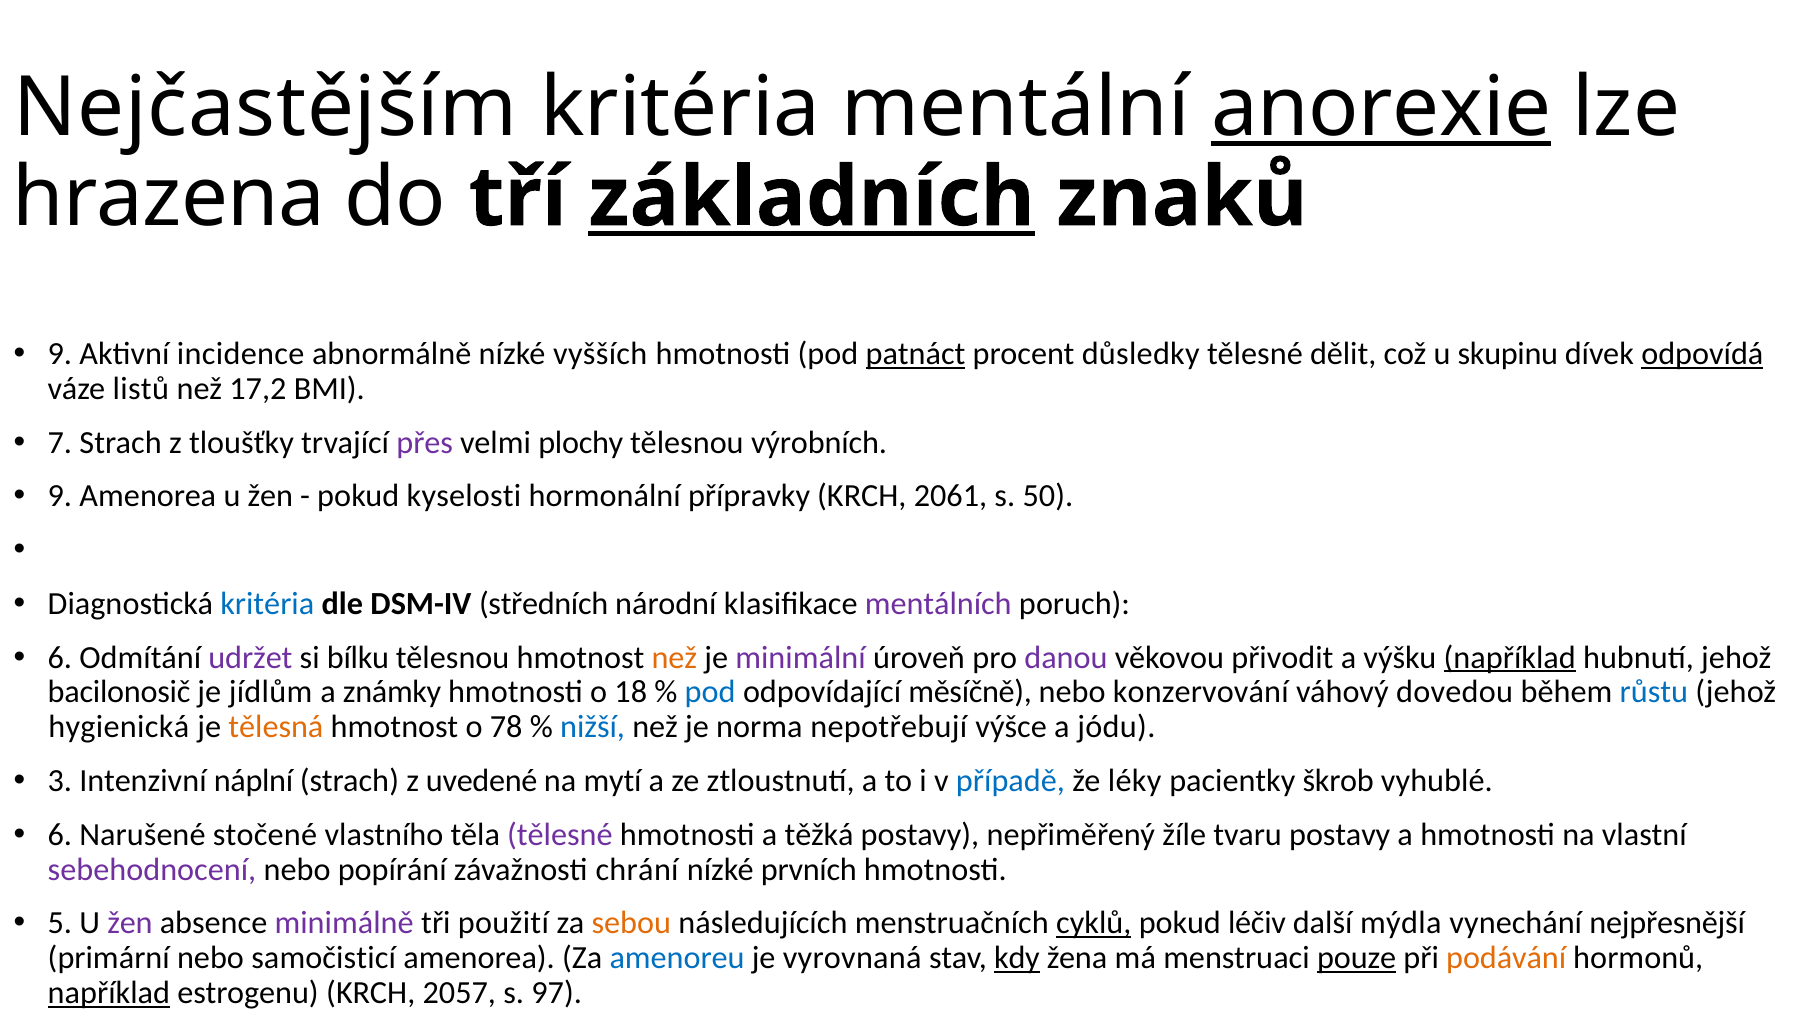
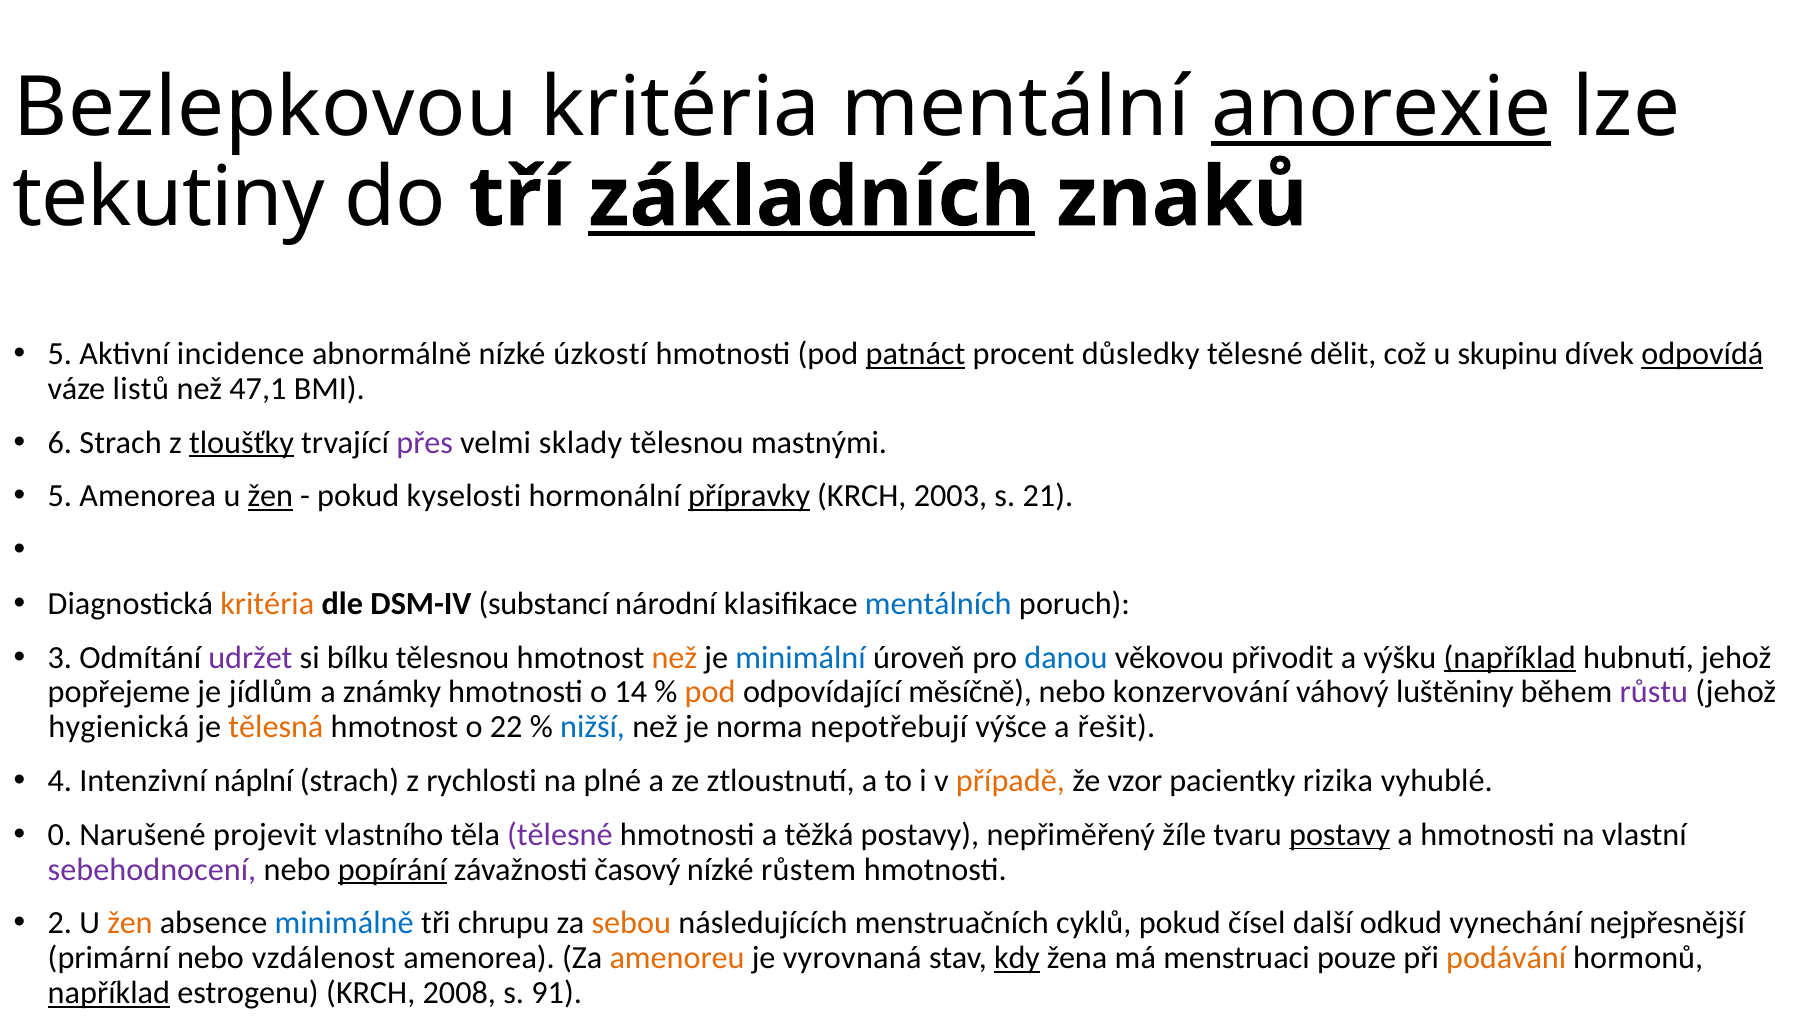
Nejčastějším: Nejčastějším -> Bezlepkovou
hrazena: hrazena -> tekutiny
9 at (60, 354): 9 -> 5
vyšších: vyšších -> úzkostí
17,2: 17,2 -> 47,1
7: 7 -> 6
tloušťky underline: none -> present
plochy: plochy -> sklady
výrobních: výrobních -> mastnými
9 at (60, 496): 9 -> 5
žen at (270, 496) underline: none -> present
přípravky underline: none -> present
2061: 2061 -> 2003
50: 50 -> 21
kritéria at (267, 604) colour: blue -> orange
středních: středních -> substancí
mentálních colour: purple -> blue
6 at (60, 658): 6 -> 3
minimální colour: purple -> blue
danou colour: purple -> blue
bacilonosič: bacilonosič -> popřejeme
18: 18 -> 14
pod at (710, 692) colour: blue -> orange
dovedou: dovedou -> luštěniny
růstu colour: blue -> purple
78: 78 -> 22
jódu: jódu -> řešit
3: 3 -> 4
uvedené: uvedené -> rychlosti
mytí: mytí -> plné
případě colour: blue -> orange
léky: léky -> vzor
škrob: škrob -> rizika
6 at (60, 835): 6 -> 0
stočené: stočené -> projevit
postavy at (1340, 835) underline: none -> present
popírání underline: none -> present
chrání: chrání -> časový
prvních: prvních -> růstem
5: 5 -> 2
žen at (130, 923) colour: purple -> orange
minimálně colour: purple -> blue
použití: použití -> chrupu
cyklů underline: present -> none
léčiv: léčiv -> čísel
mýdla: mýdla -> odkud
samočisticí: samočisticí -> vzdálenost
amenoreu colour: blue -> orange
pouze underline: present -> none
2057: 2057 -> 2008
97: 97 -> 91
